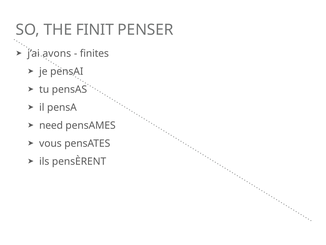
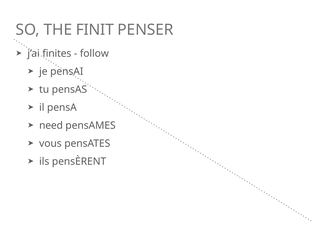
avons: avons -> finites
finites: finites -> follow
